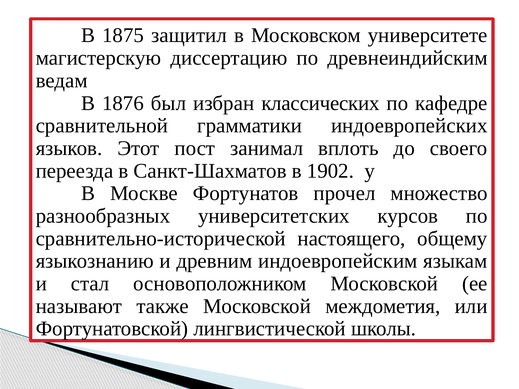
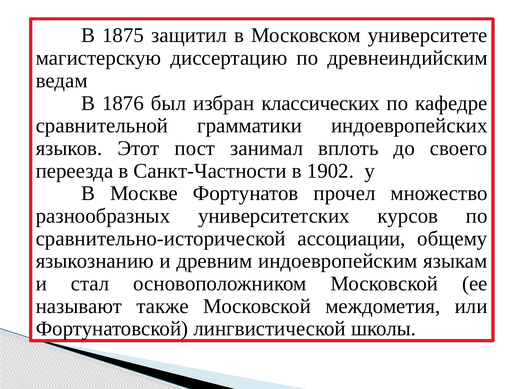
Санкт-Шахматов: Санкт-Шахматов -> Санкт-Частности
настоящего: настоящего -> ассоциации
